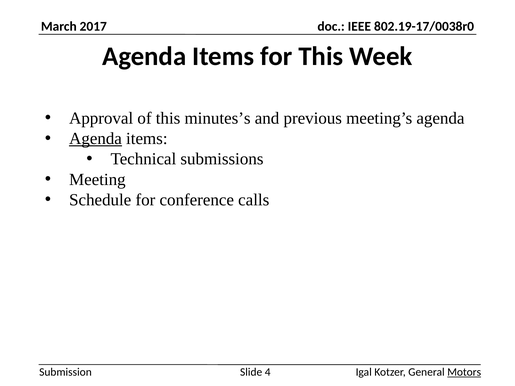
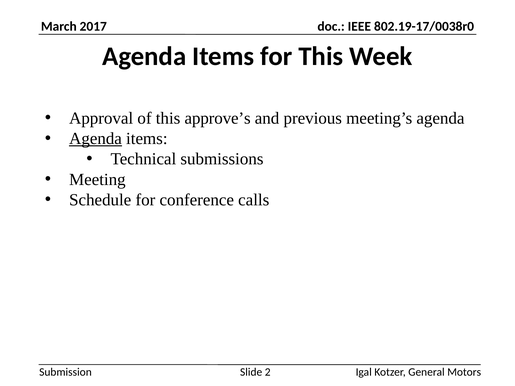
minutes’s: minutes’s -> approve’s
4: 4 -> 2
Motors underline: present -> none
